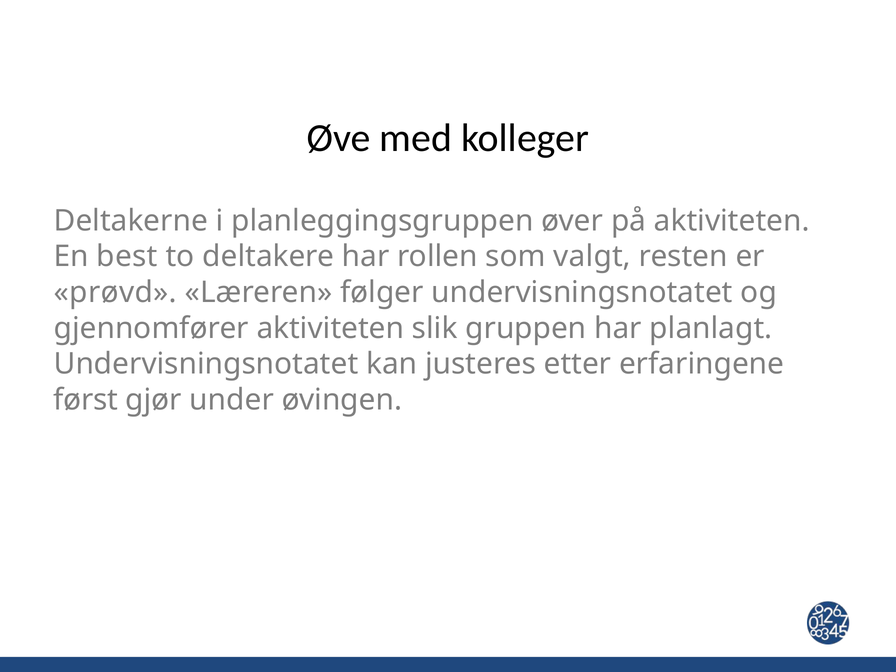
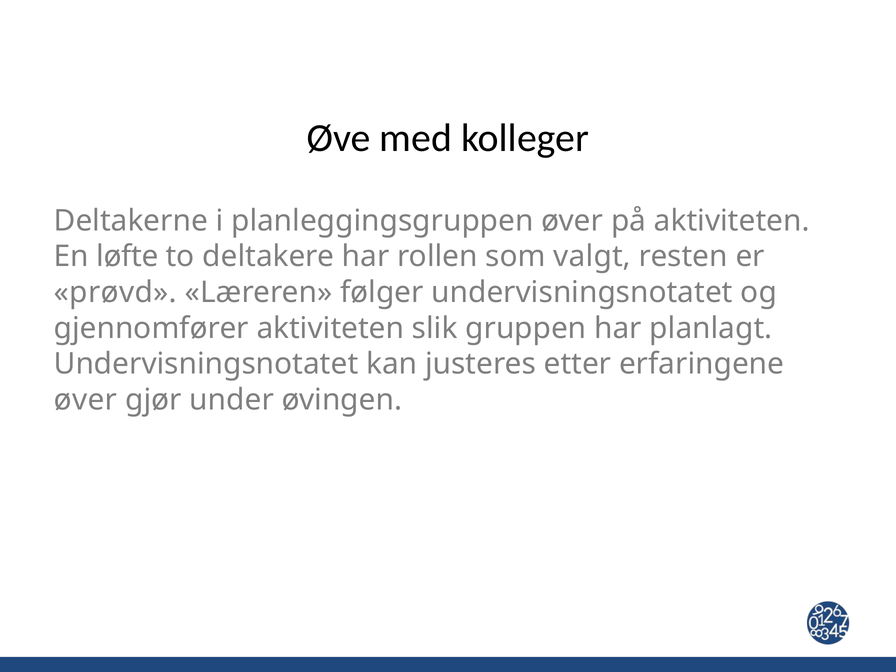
best: best -> løfte
først at (86, 400): først -> øver
